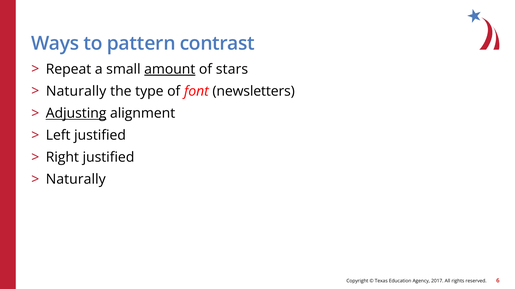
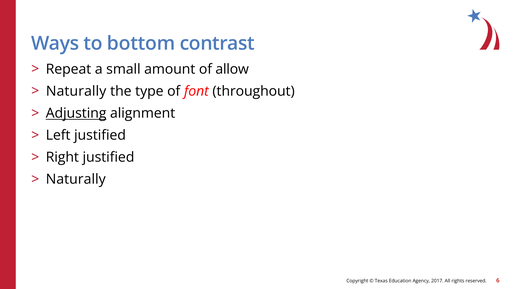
pattern: pattern -> bottom
amount underline: present -> none
stars: stars -> allow
newsletters: newsletters -> throughout
